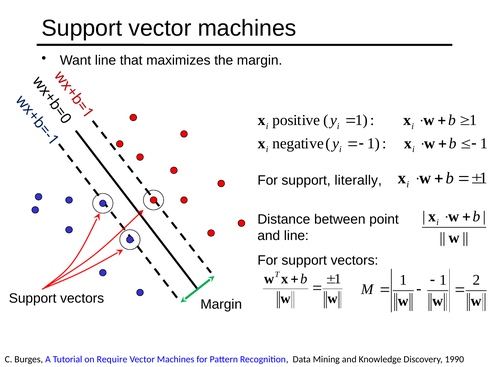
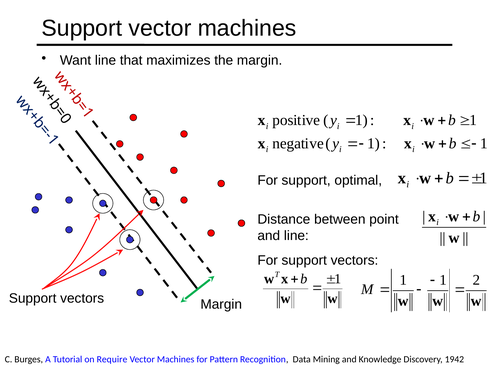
literally: literally -> optimal
1990: 1990 -> 1942
